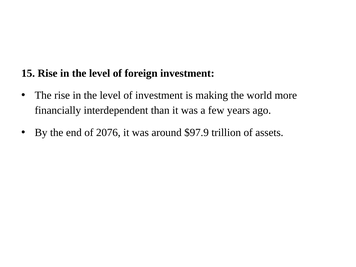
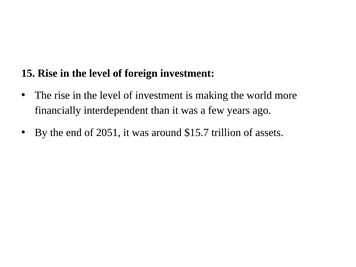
2076: 2076 -> 2051
$97.9: $97.9 -> $15.7
